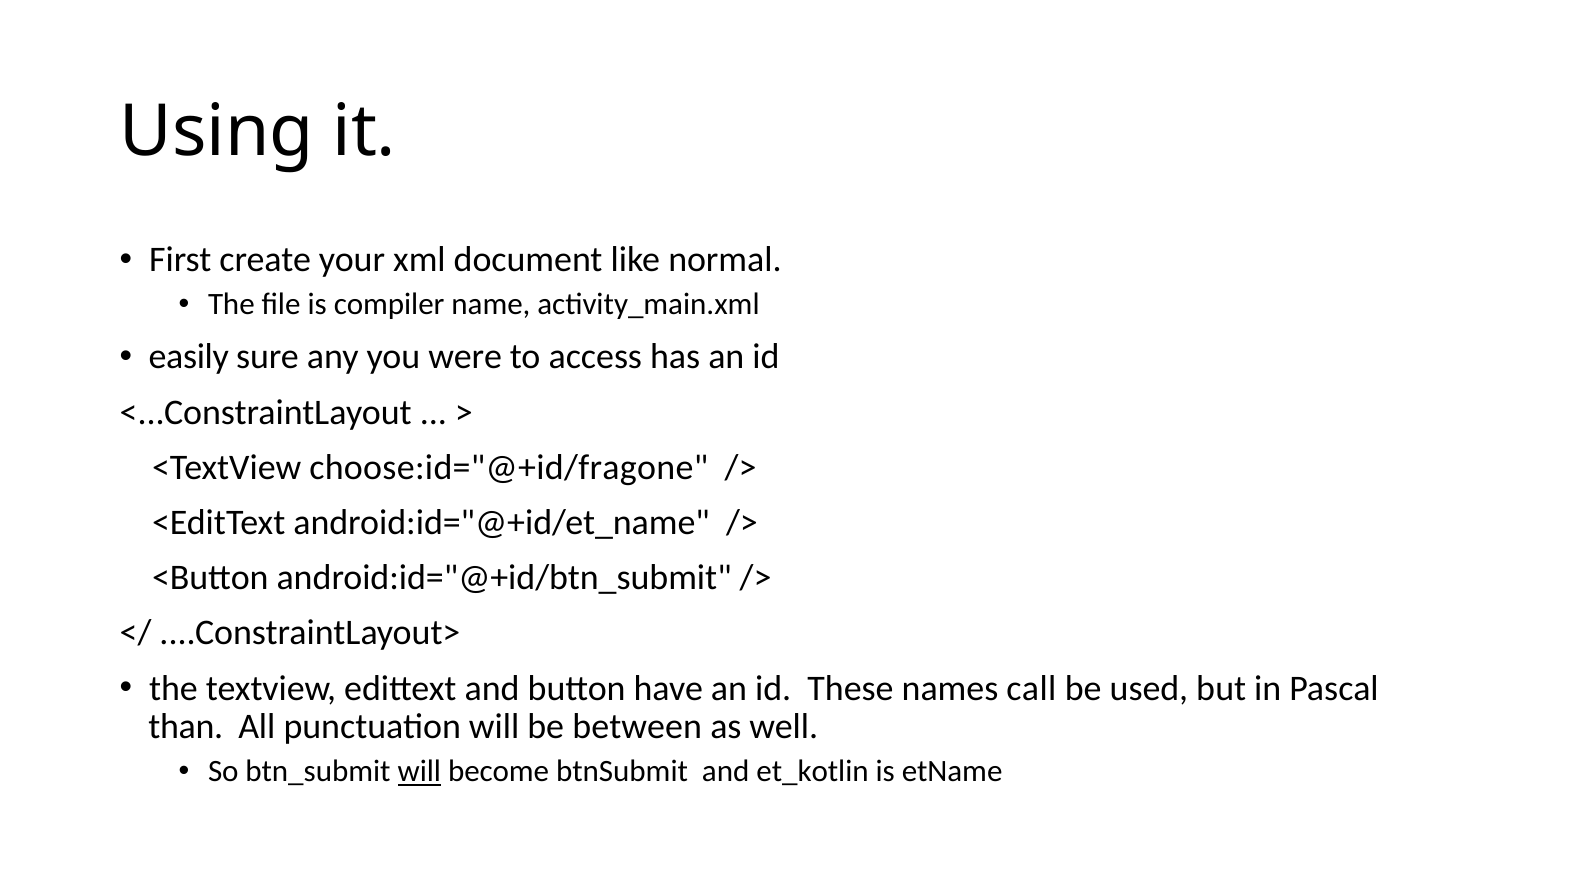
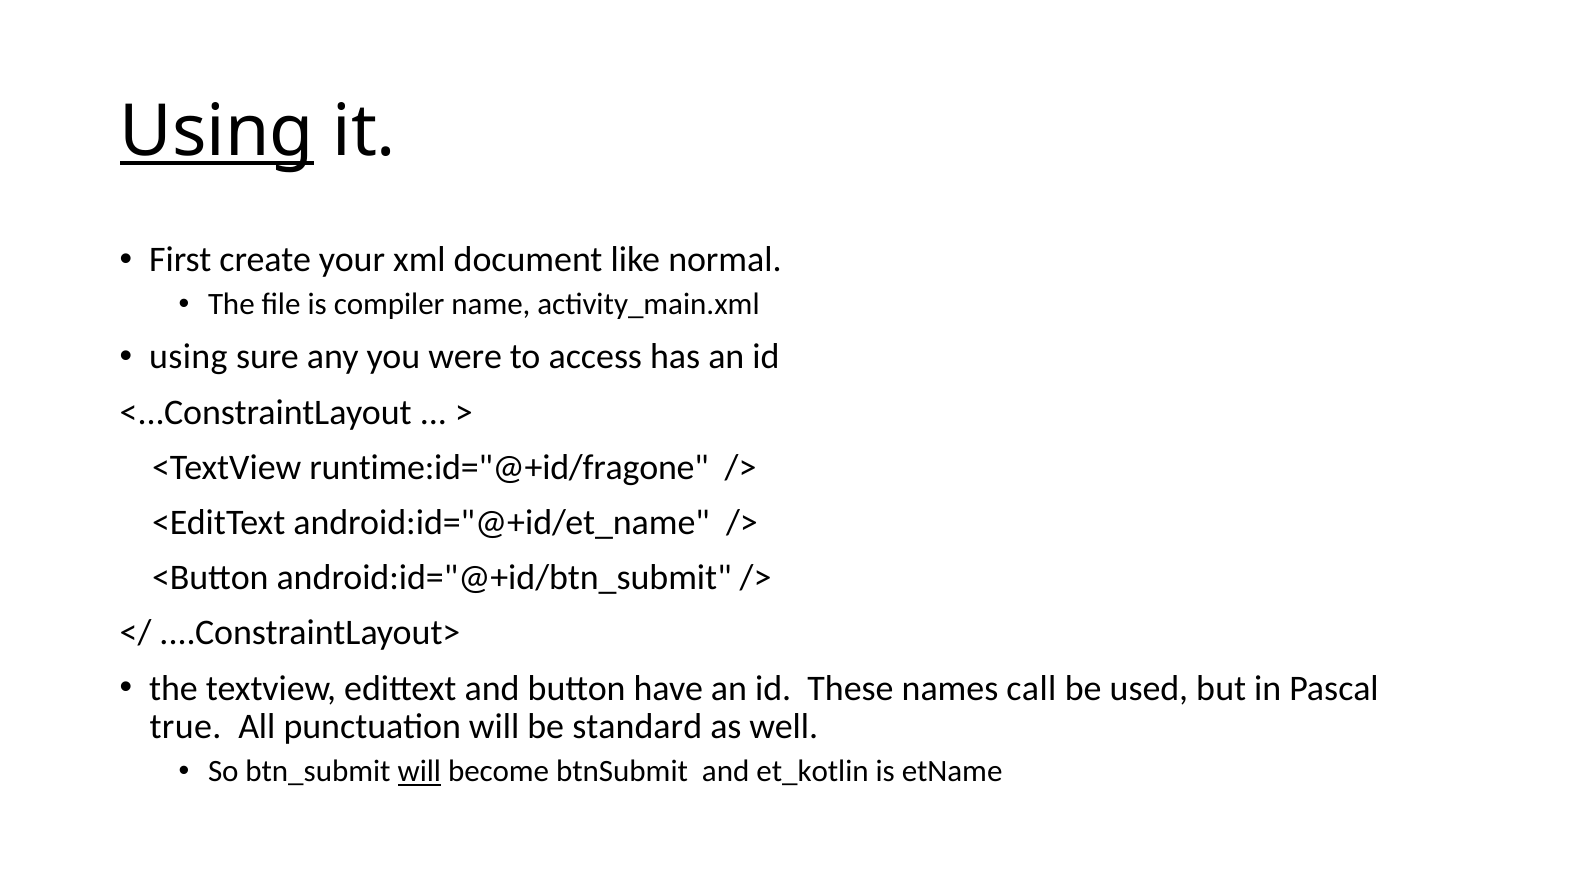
Using at (217, 132) underline: none -> present
easily at (189, 357): easily -> using
choose:id="@+id/fragone: choose:id="@+id/fragone -> runtime:id="@+id/fragone
than: than -> true
between: between -> standard
